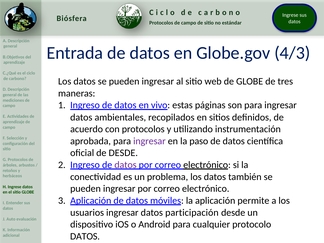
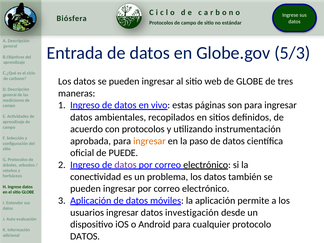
4/3: 4/3 -> 5/3
ingresar at (149, 141) colour: purple -> orange
de DESDE: DESDE -> PUEDE
participación: participación -> investigación
